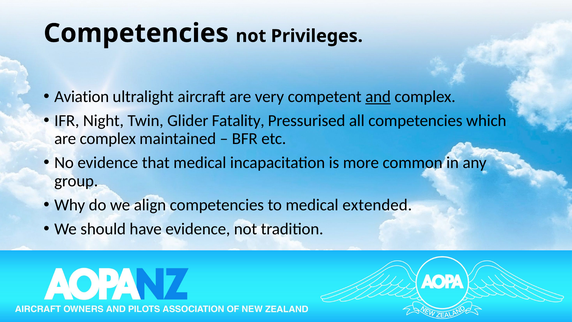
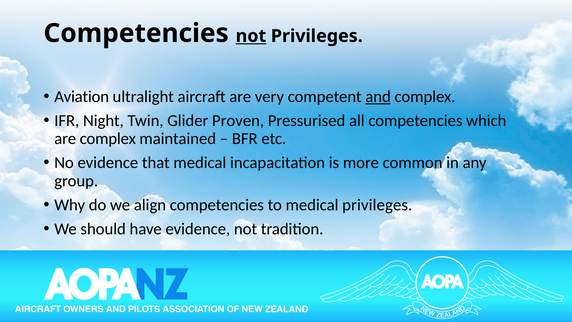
not at (251, 36) underline: none -> present
Fatality: Fatality -> Proven
medical extended: extended -> privileges
